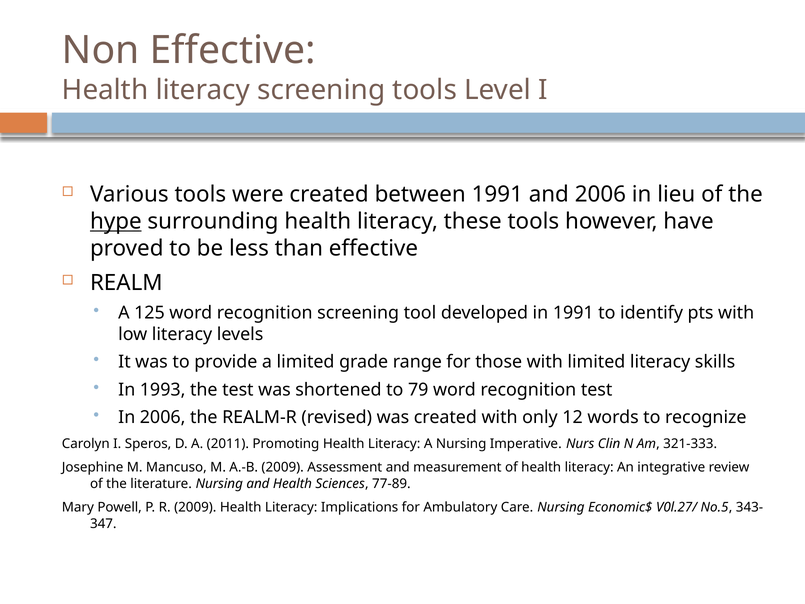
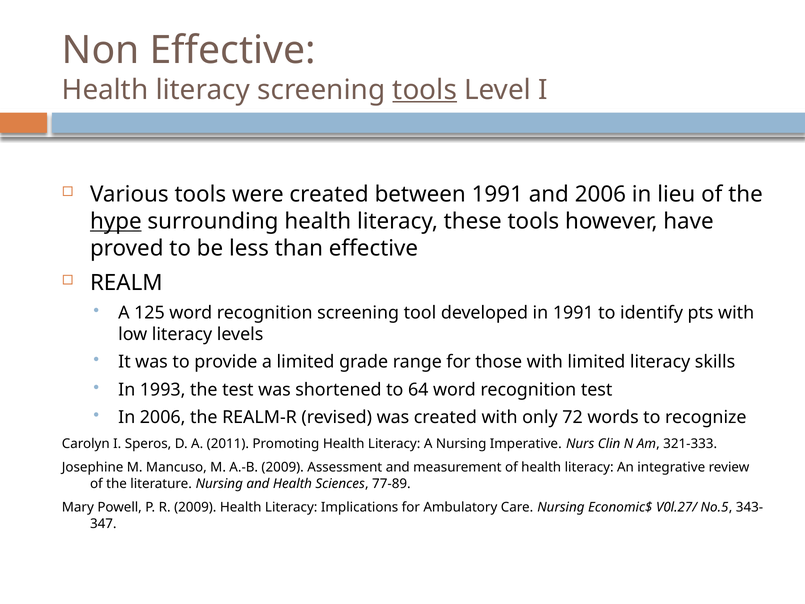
tools at (425, 90) underline: none -> present
79: 79 -> 64
12: 12 -> 72
